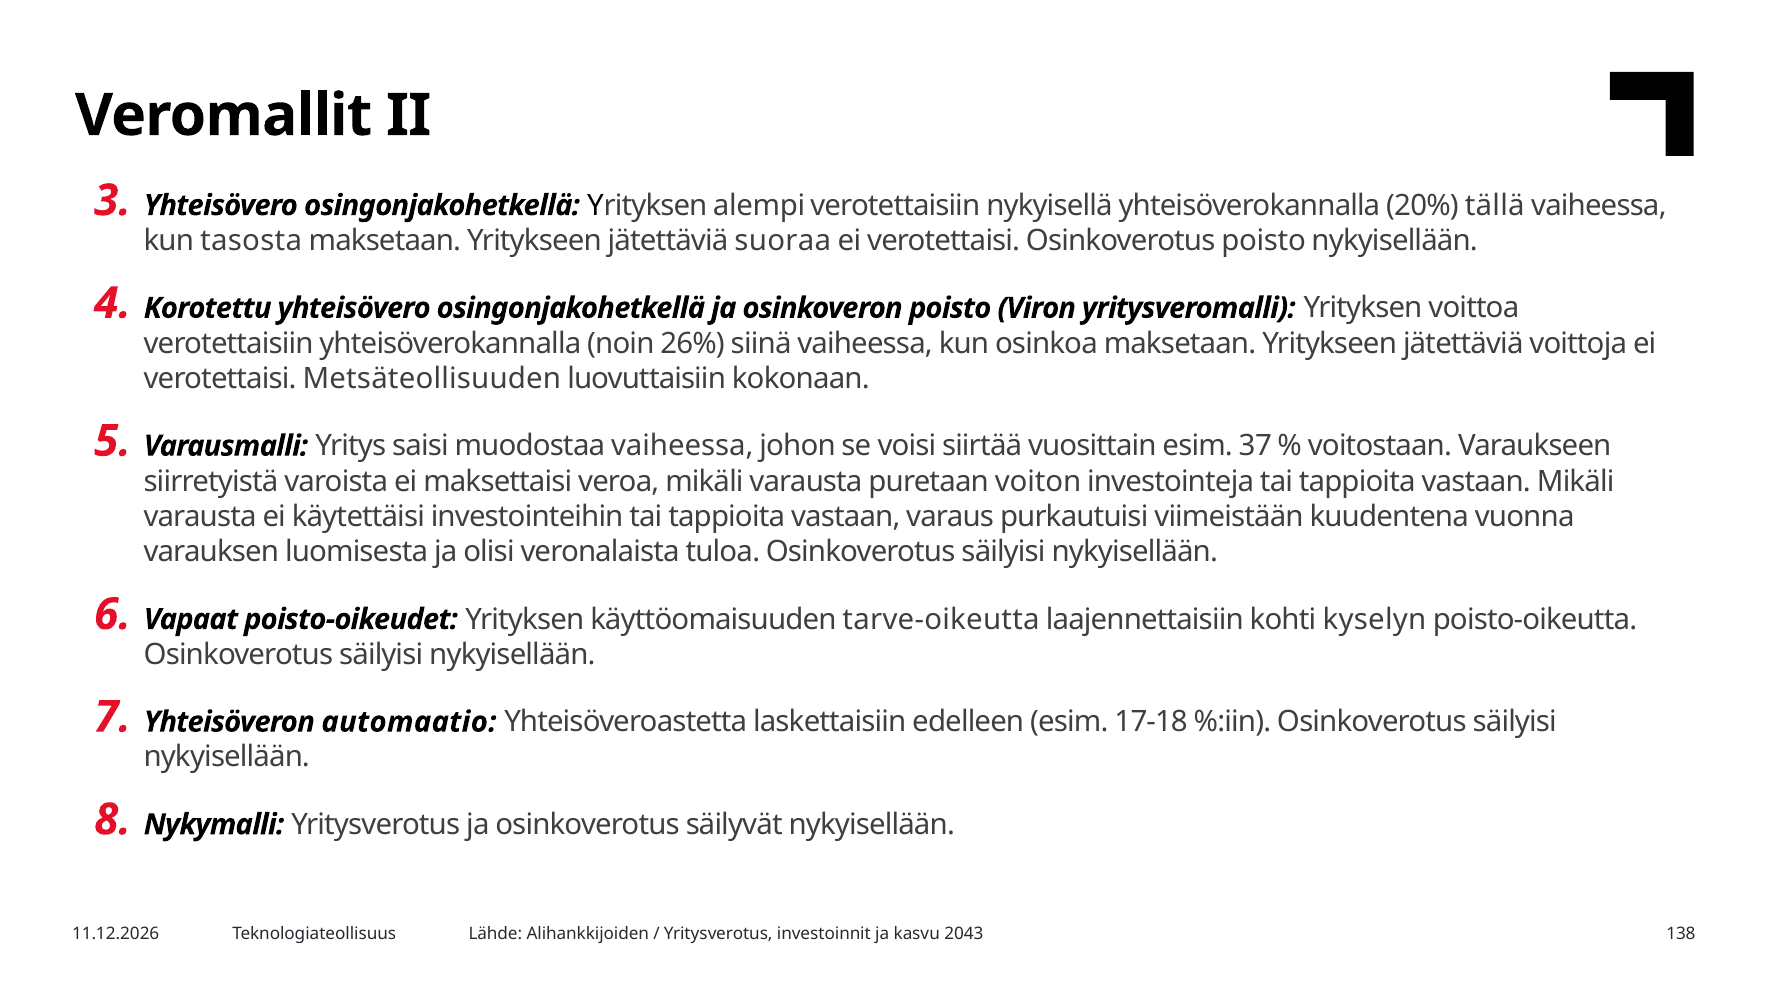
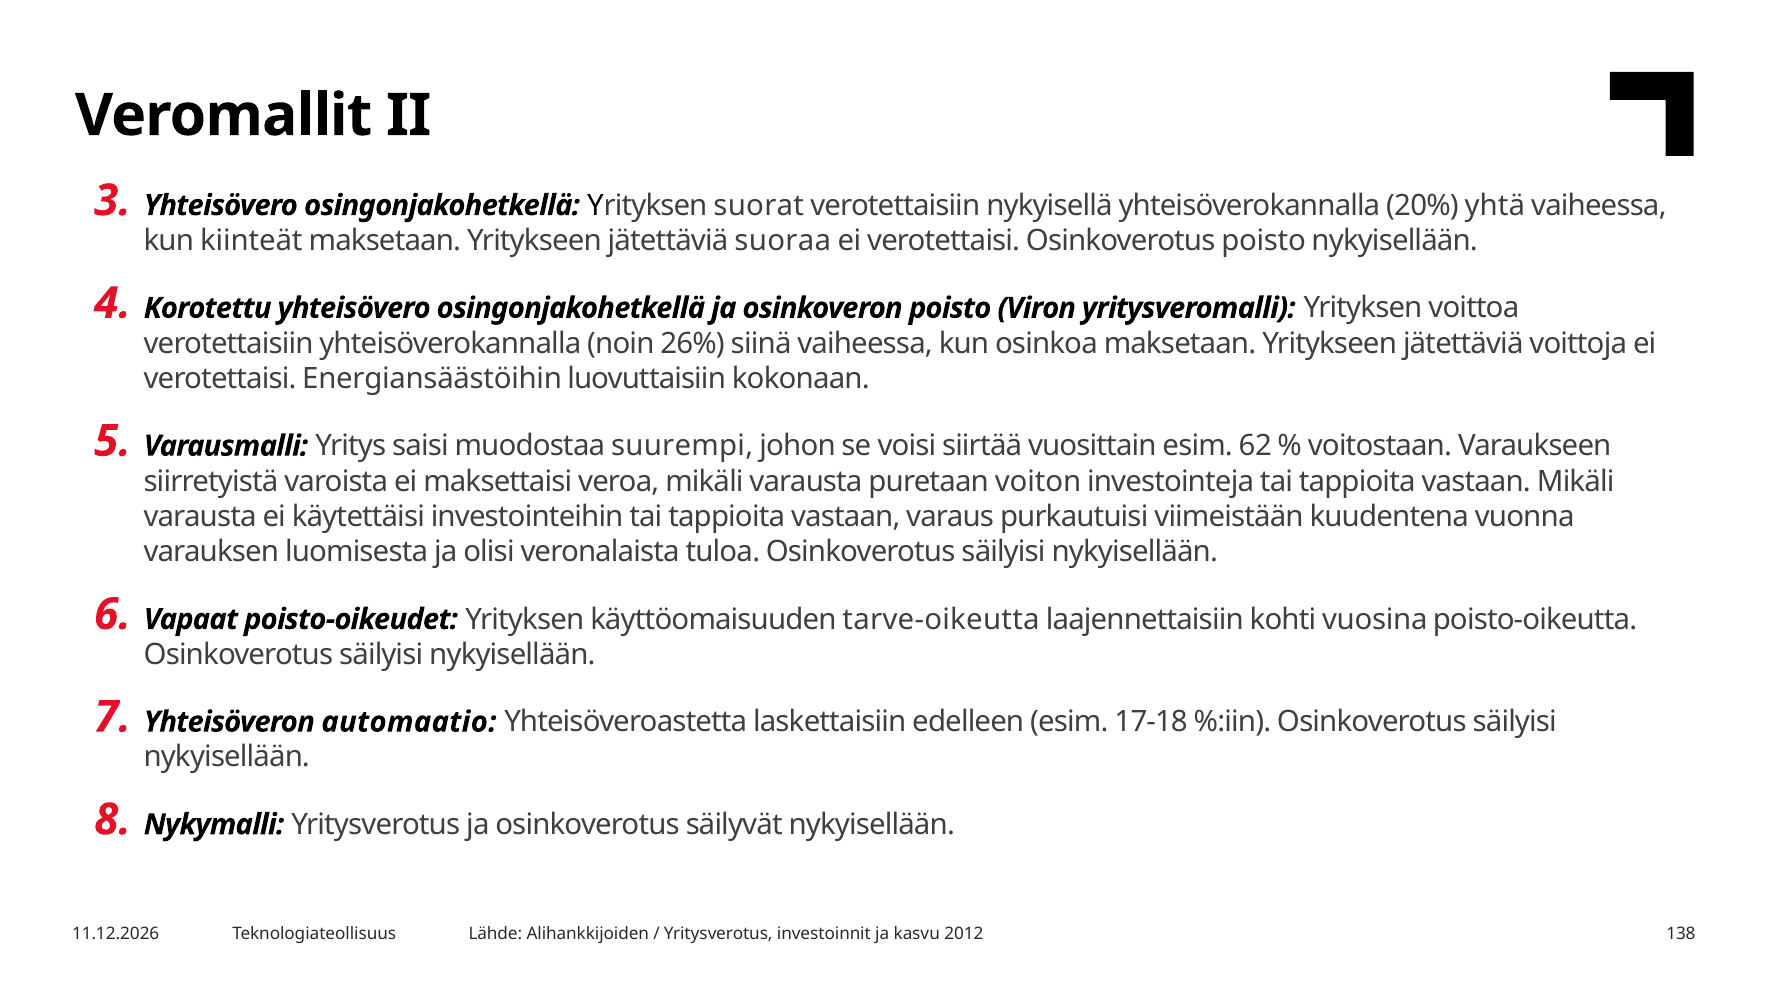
alempi: alempi -> suorat
tällä: tällä -> yhtä
tasosta: tasosta -> kiinteät
Metsäteollisuuden: Metsäteollisuuden -> Energiansäästöihin
muodostaa vaiheessa: vaiheessa -> suurempi
37: 37 -> 62
kyselyn: kyselyn -> vuosina
2043: 2043 -> 2012
